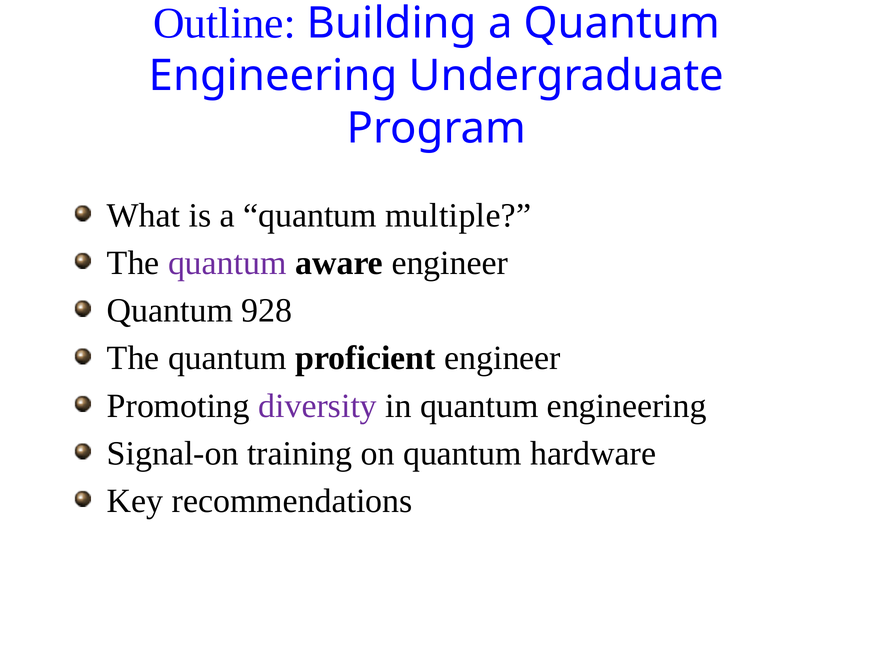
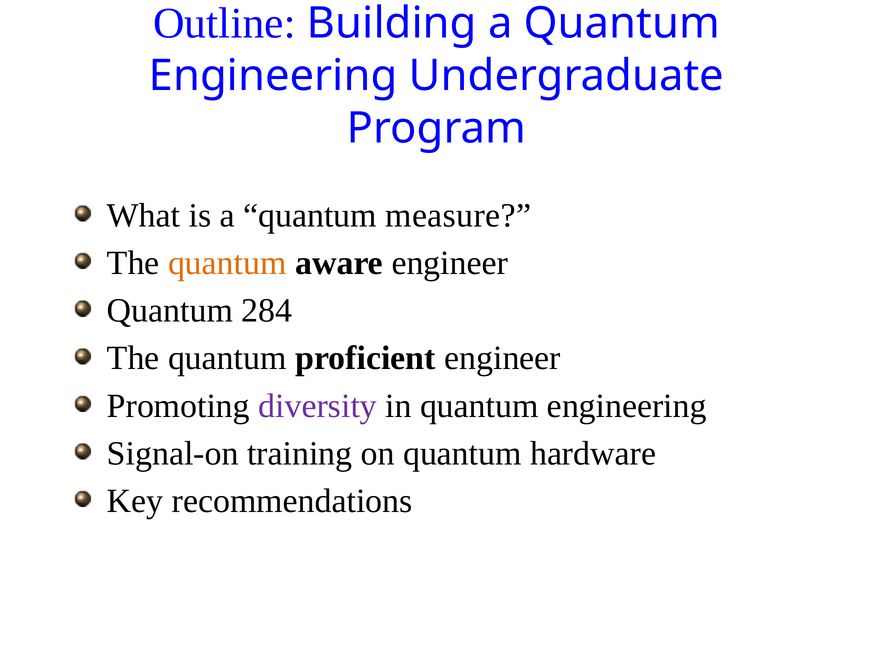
multiple: multiple -> measure
quantum at (227, 263) colour: purple -> orange
928: 928 -> 284
